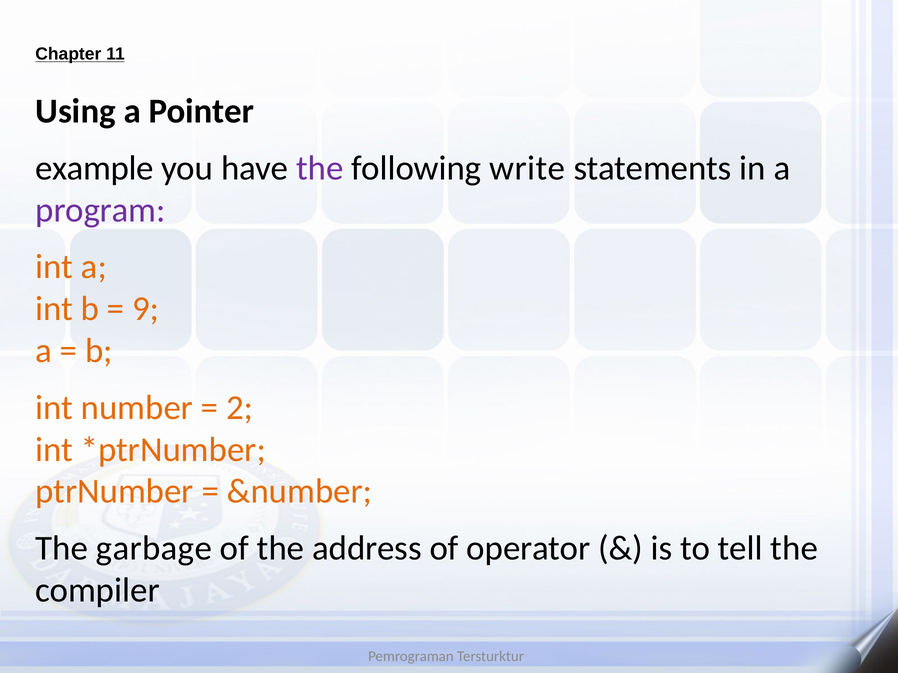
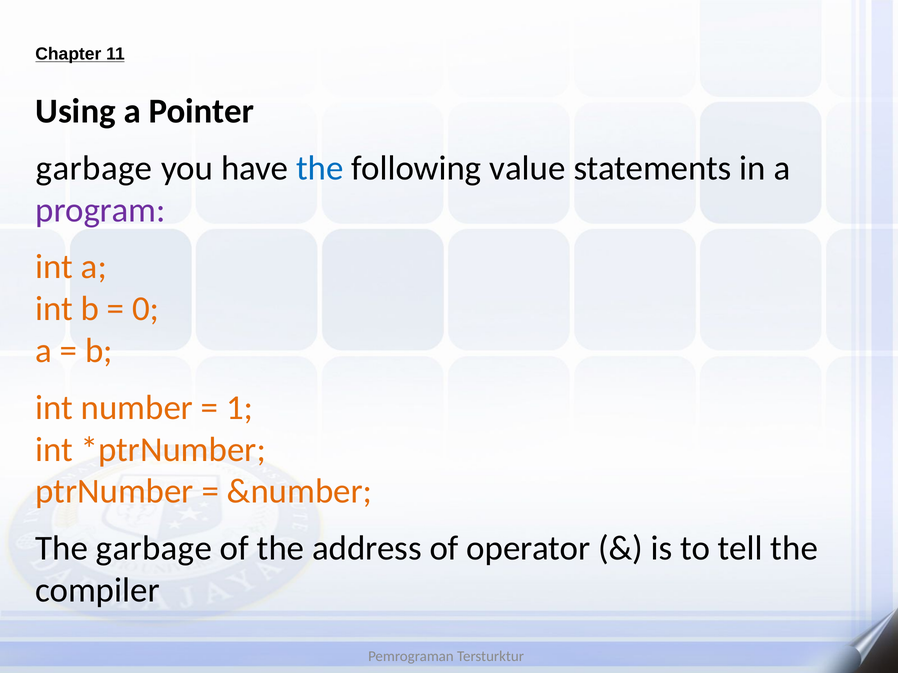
example at (94, 168): example -> garbage
the at (320, 168) colour: purple -> blue
write: write -> value
9: 9 -> 0
2: 2 -> 1
